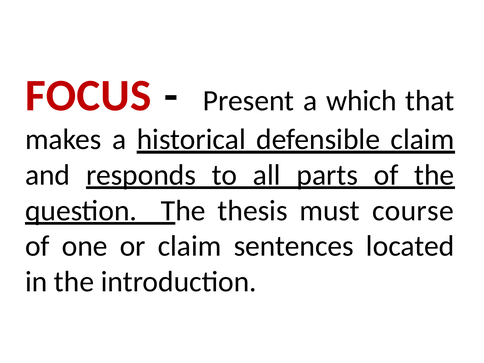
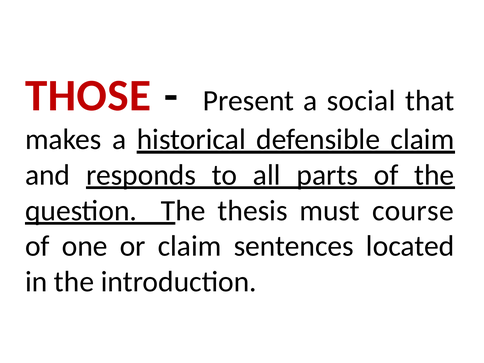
FOCUS: FOCUS -> THOSE
which: which -> social
